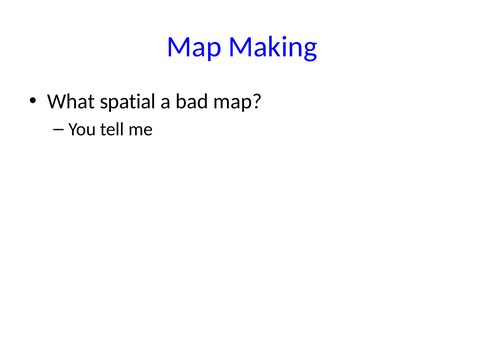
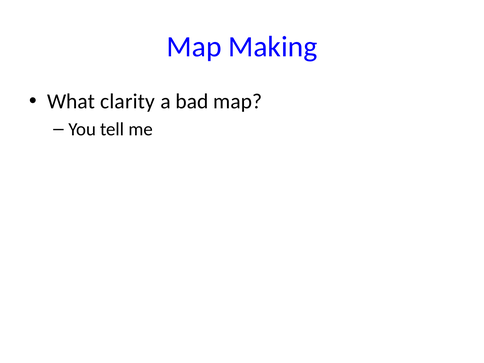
spatial: spatial -> clarity
